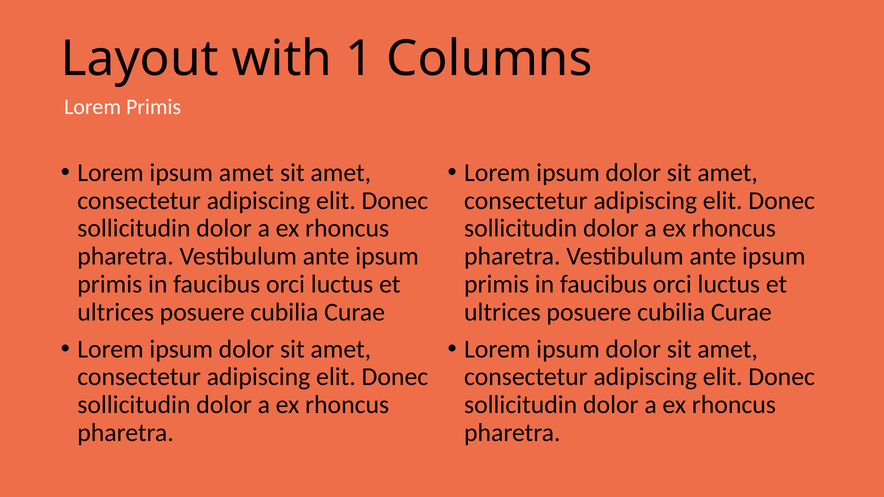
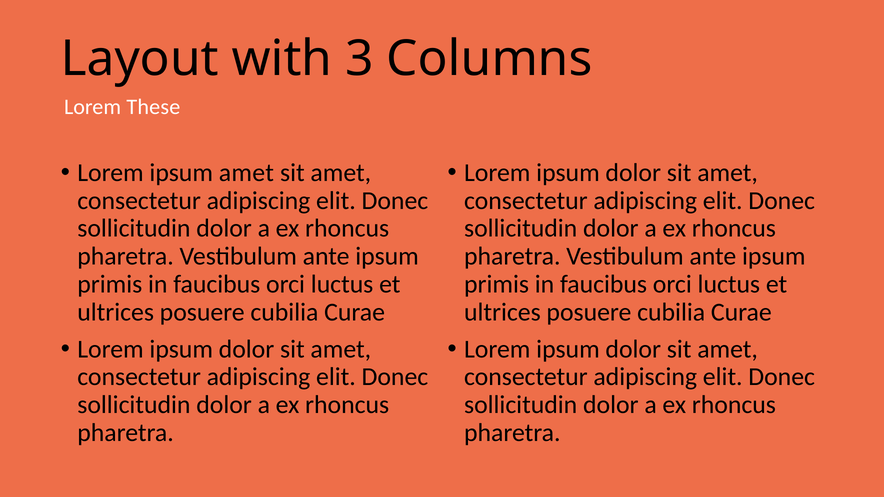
1: 1 -> 3
Lorem Primis: Primis -> These
